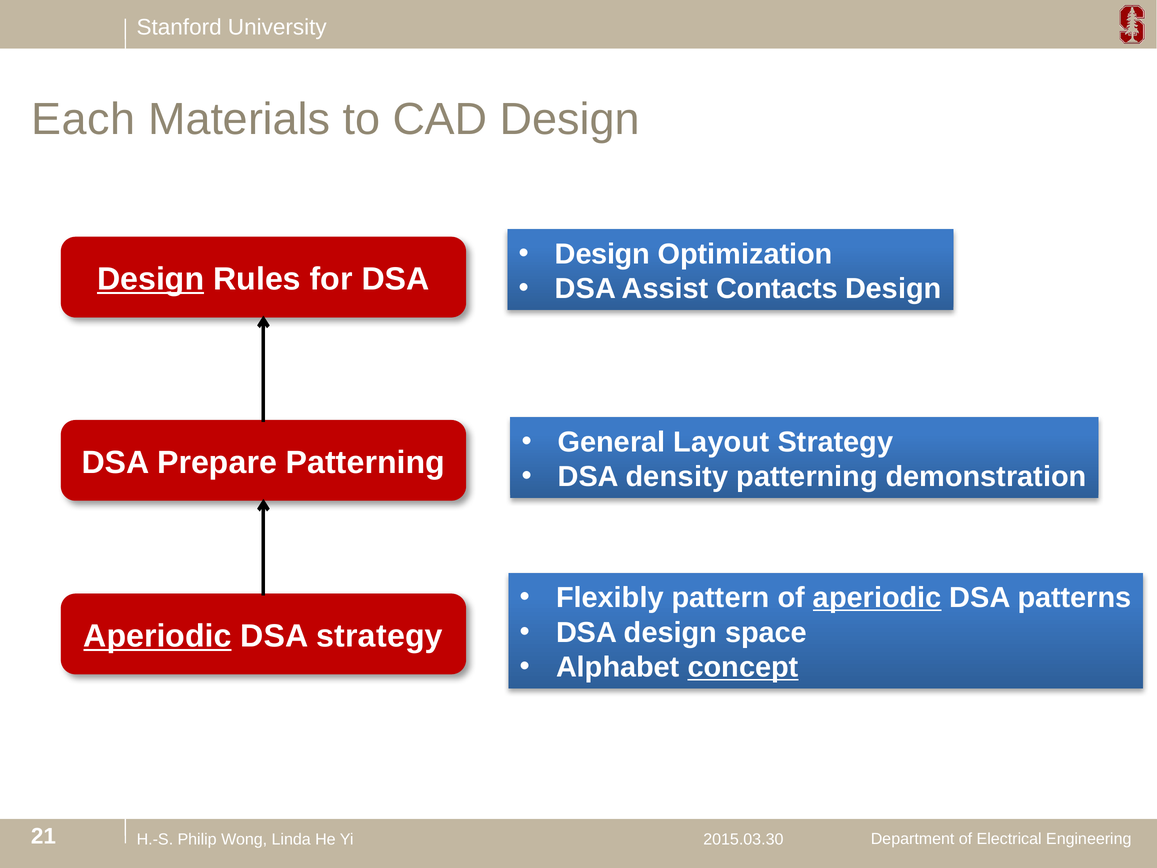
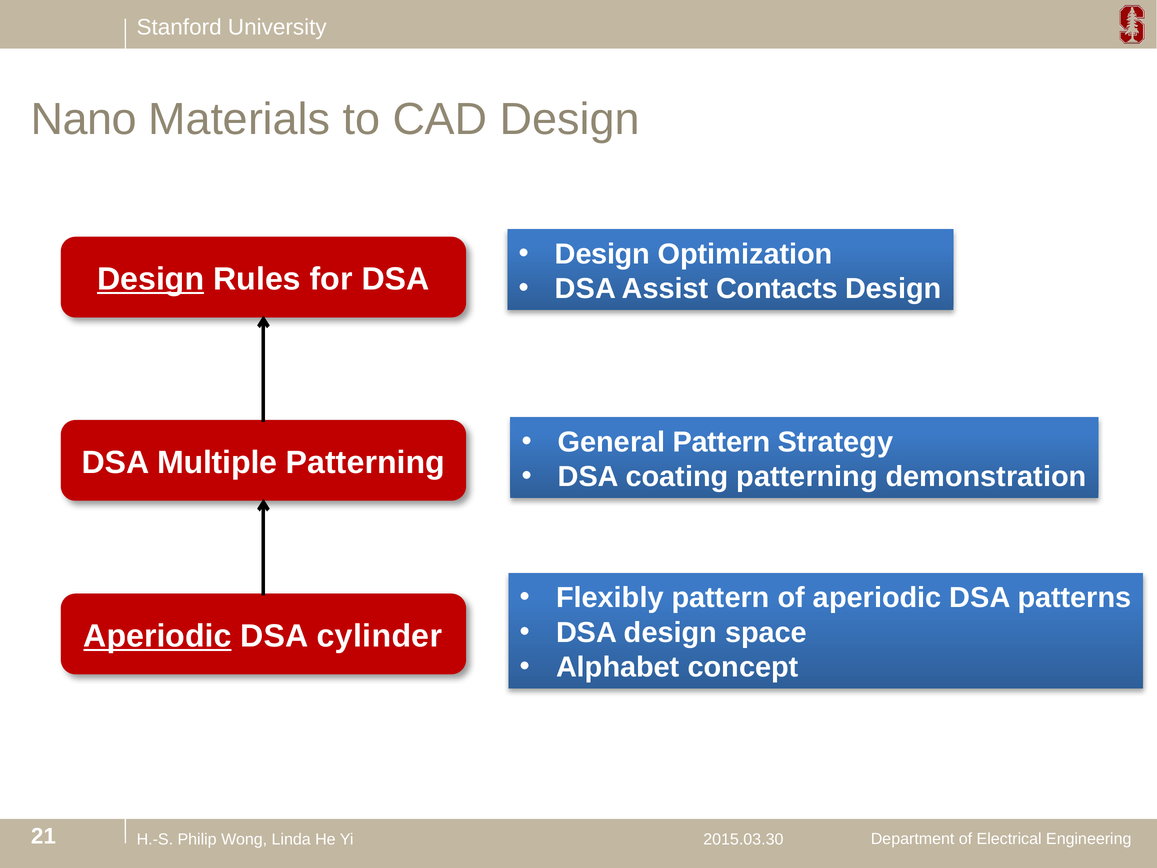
Each: Each -> Nano
General Layout: Layout -> Pattern
Prepare: Prepare -> Multiple
density: density -> coating
aperiodic at (877, 598) underline: present -> none
DSA strategy: strategy -> cylinder
concept underline: present -> none
